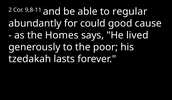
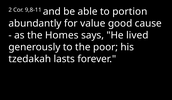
regular: regular -> portion
could: could -> value
